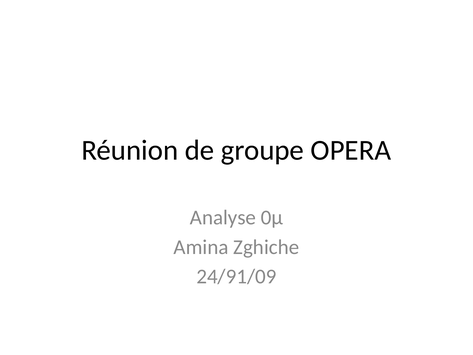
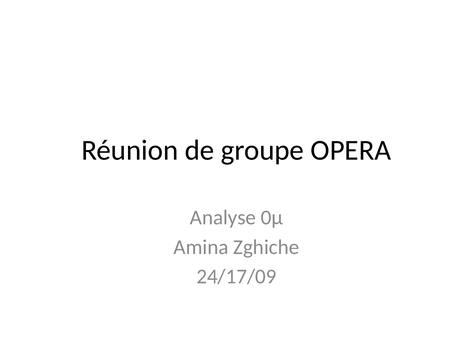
24/91/09: 24/91/09 -> 24/17/09
